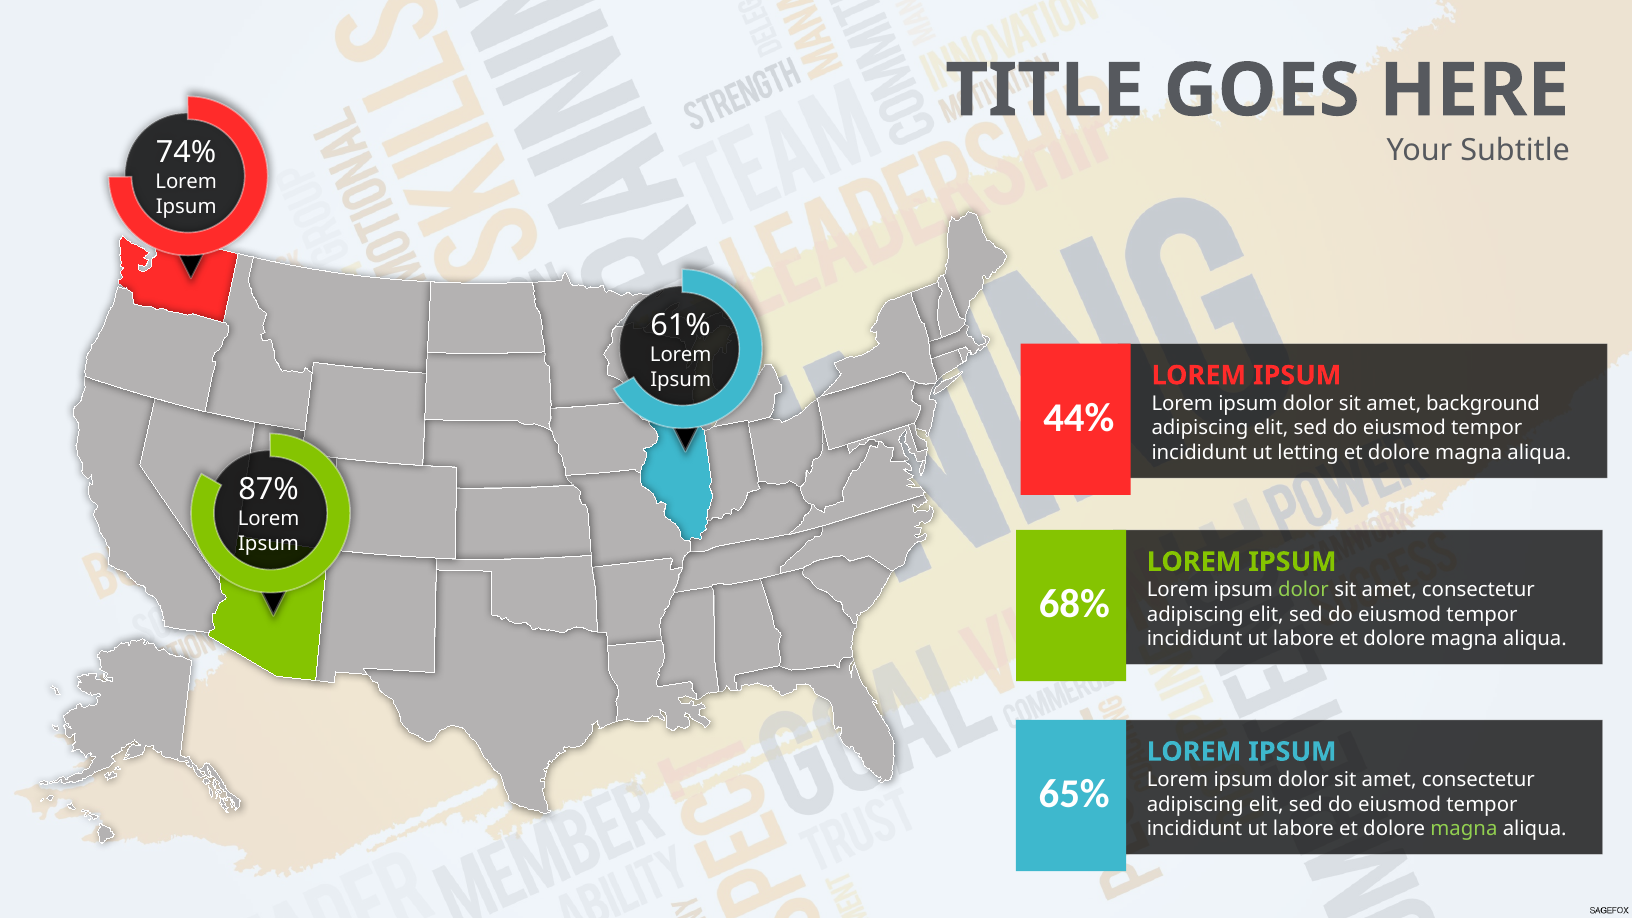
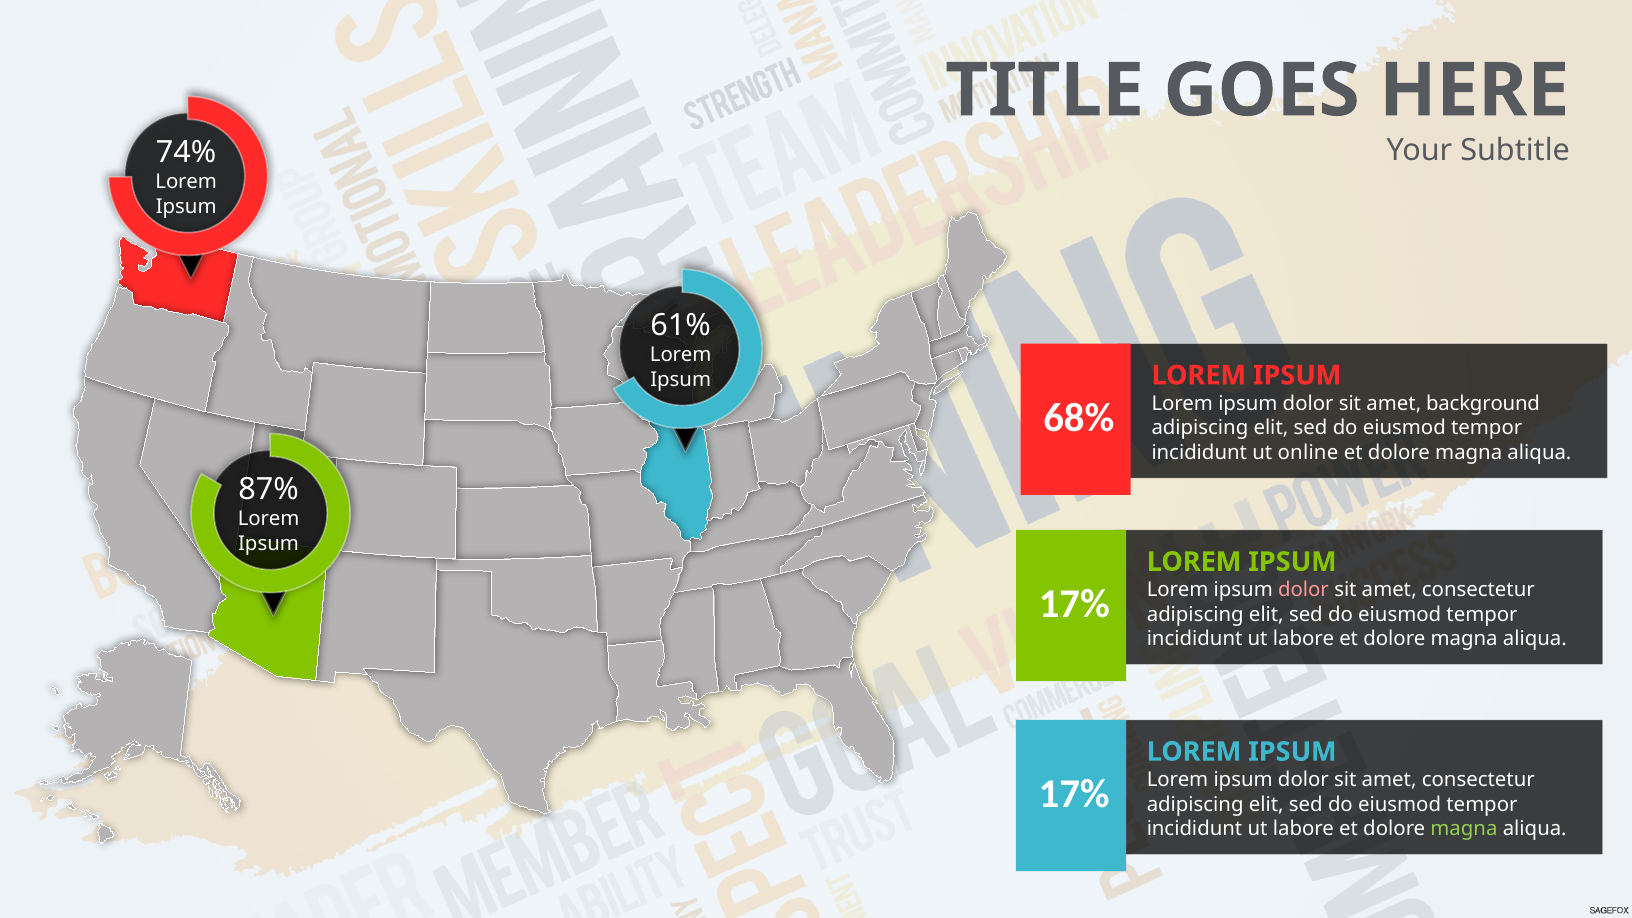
44%: 44% -> 68%
letting: letting -> online
dolor at (1303, 590) colour: light green -> pink
68% at (1074, 604): 68% -> 17%
65% at (1074, 794): 65% -> 17%
